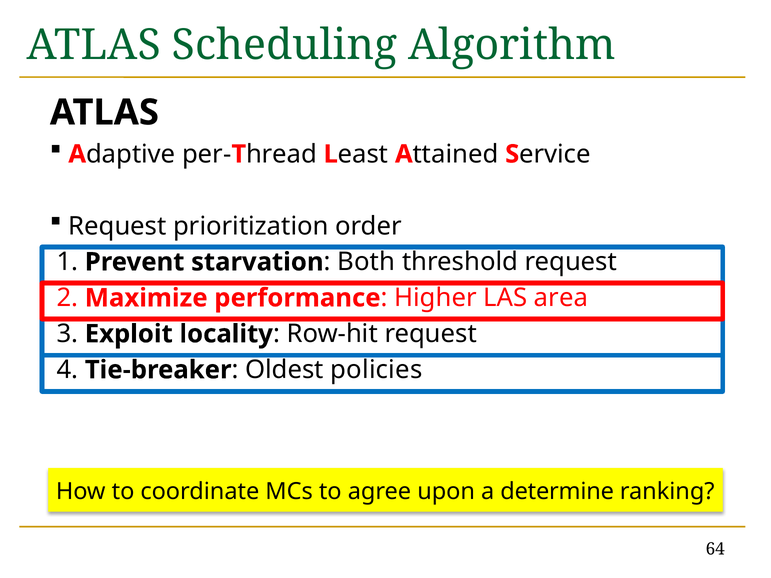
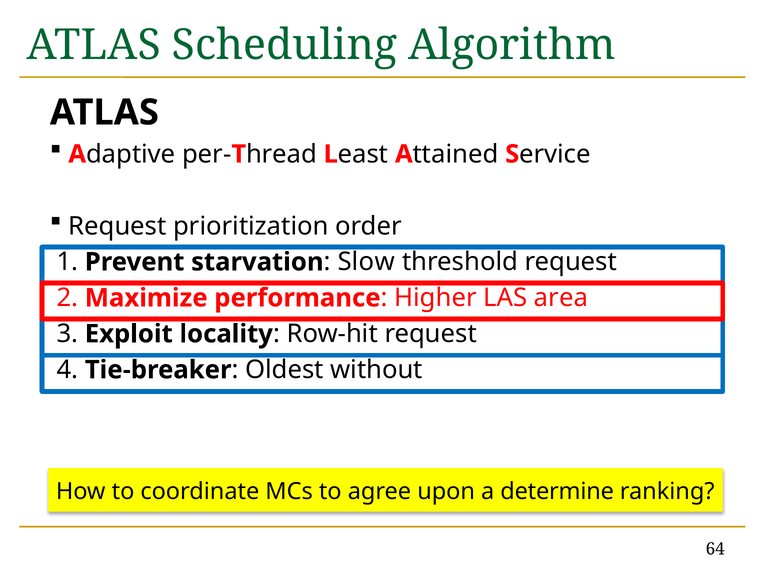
Both: Both -> Slow
policies: policies -> without
